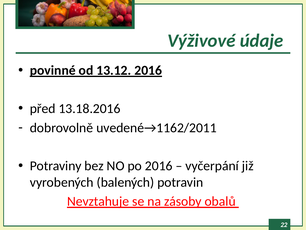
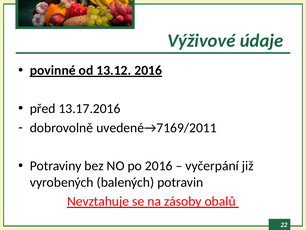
13.18.2016: 13.18.2016 -> 13.17.2016
uvedené→1162/2011: uvedené→1162/2011 -> uvedené→7169/2011
